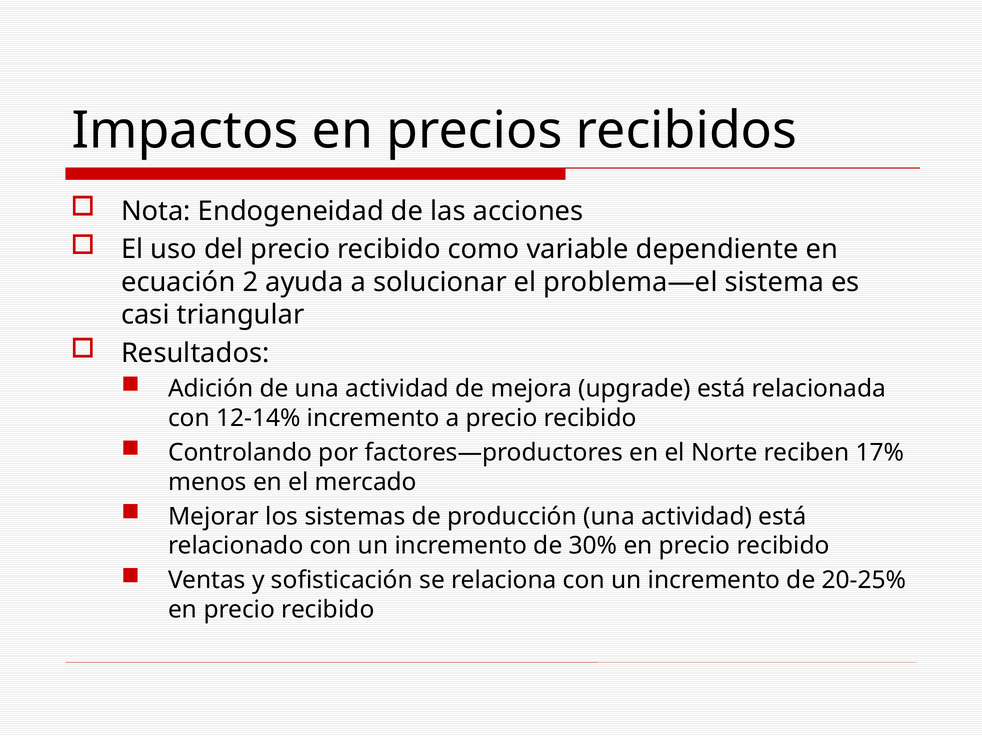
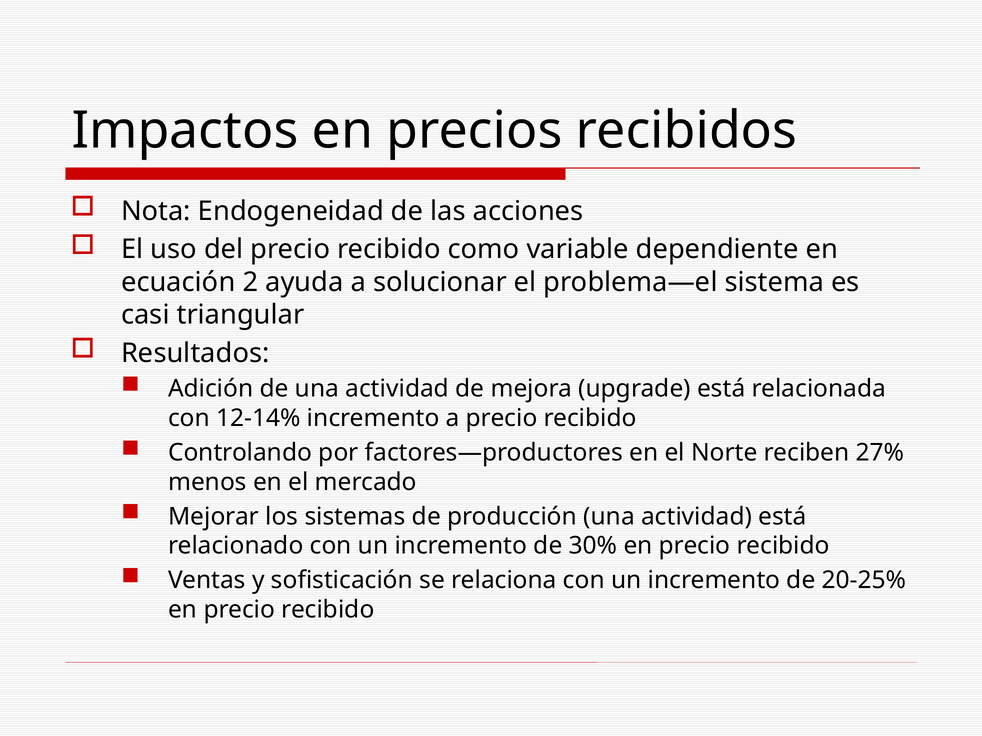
17%: 17% -> 27%
